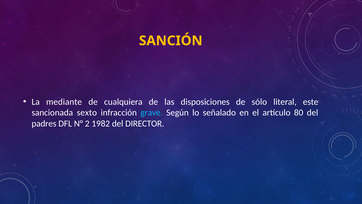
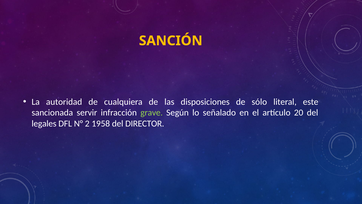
mediante: mediante -> autoridad
sexto: sexto -> servir
grave colour: light blue -> light green
80: 80 -> 20
padres: padres -> legales
1982: 1982 -> 1958
